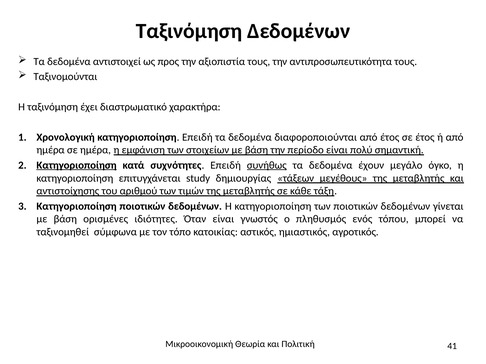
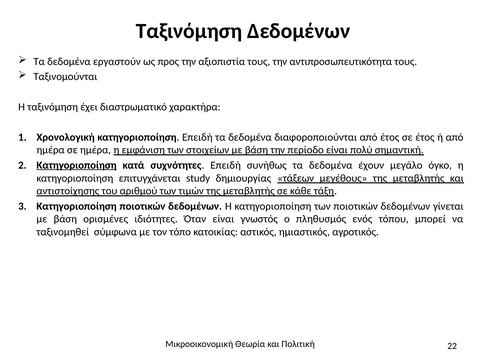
αντιστοιχεί: αντιστοιχεί -> εργαστούν
συνήθως underline: present -> none
41: 41 -> 22
